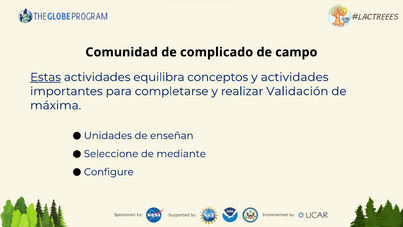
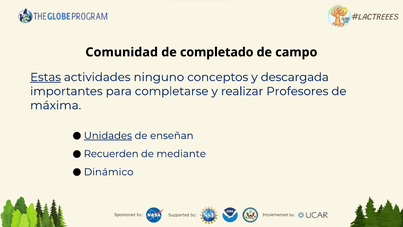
complicado: complicado -> completado
equilibra: equilibra -> ninguno
y actividades: actividades -> descargada
Validación: Validación -> Profesores
Unidades underline: none -> present
Seleccione: Seleccione -> Recuerden
Configure: Configure -> Dinámico
